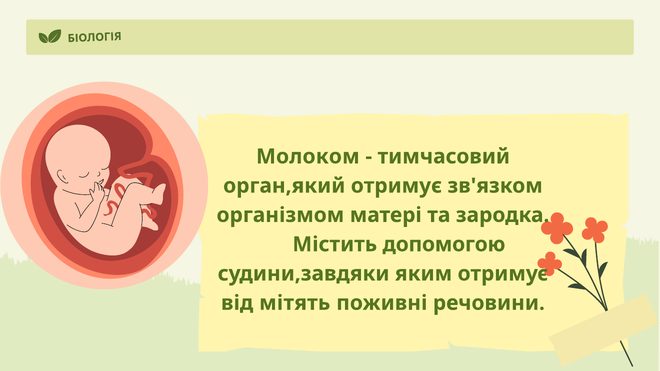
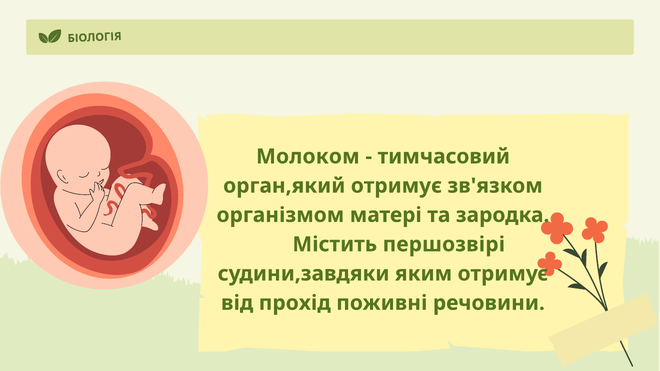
допомогою: допомогою -> першозвірі
мітять: мітять -> прохід
